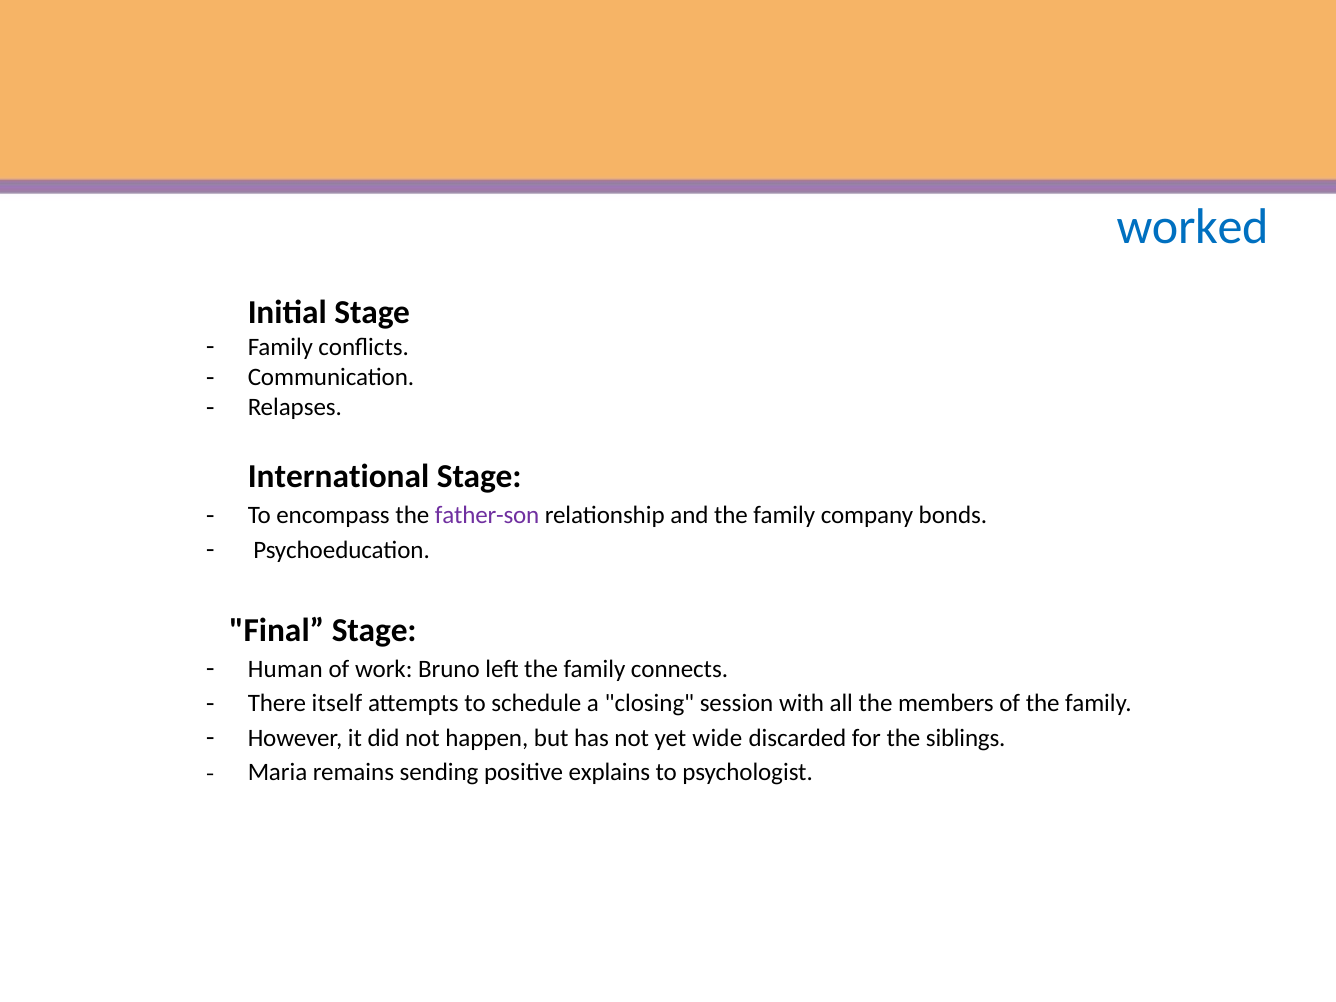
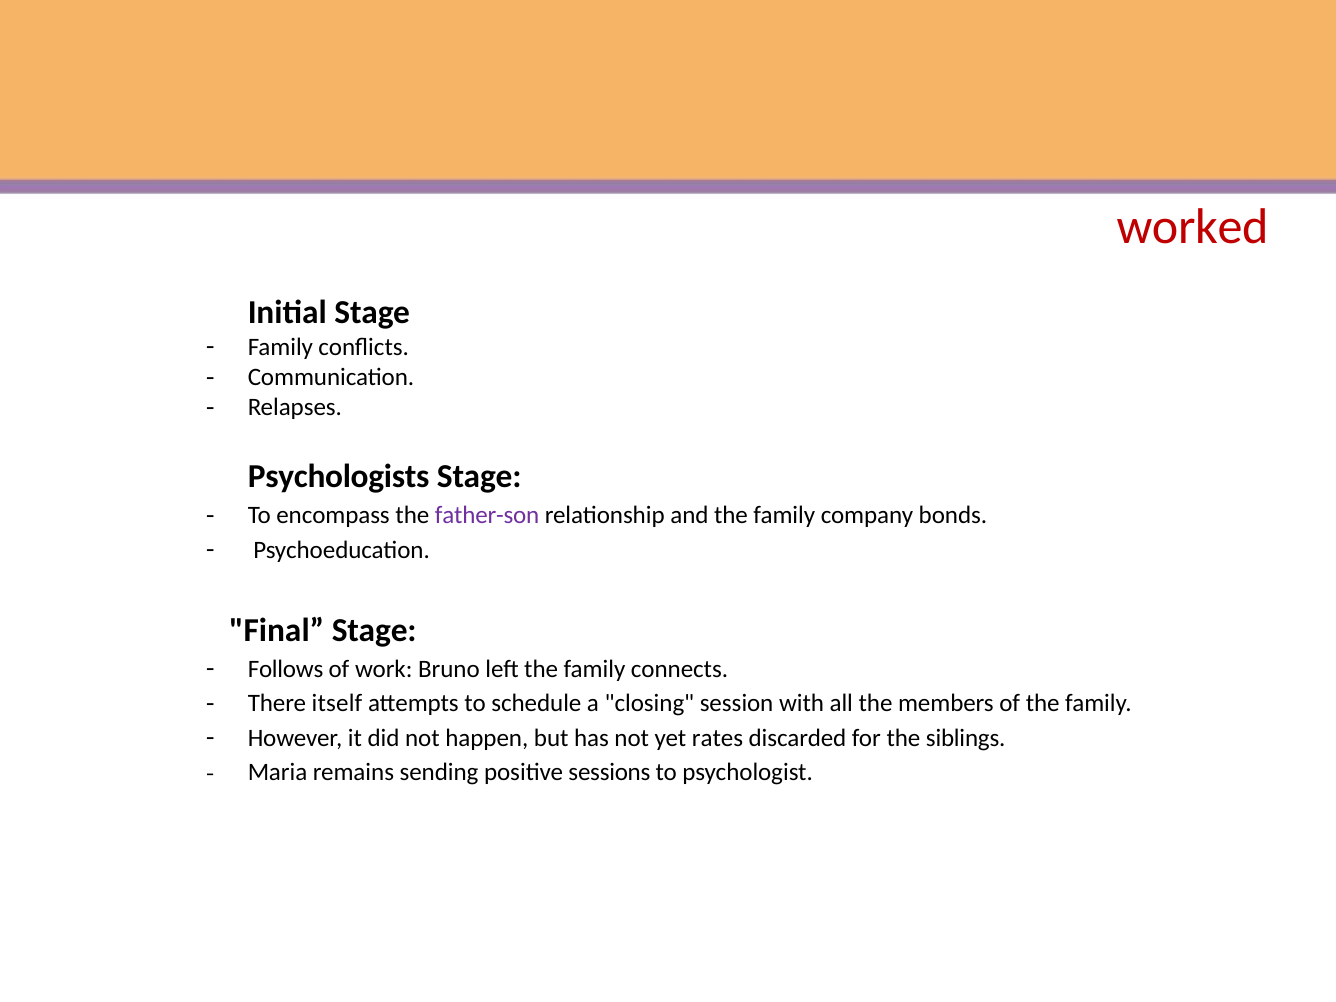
worked colour: blue -> red
International: International -> Psychologists
Human: Human -> Follows
wide: wide -> rates
explains: explains -> sessions
